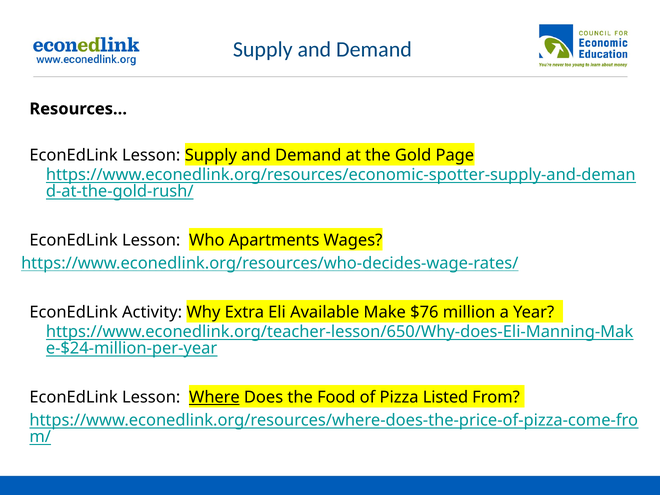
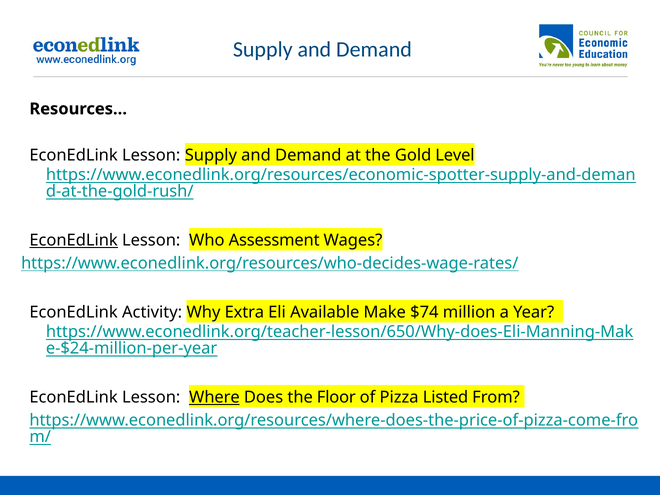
Page: Page -> Level
EconEdLink at (74, 240) underline: none -> present
Apartments: Apartments -> Assessment
$76: $76 -> $74
Food: Food -> Floor
